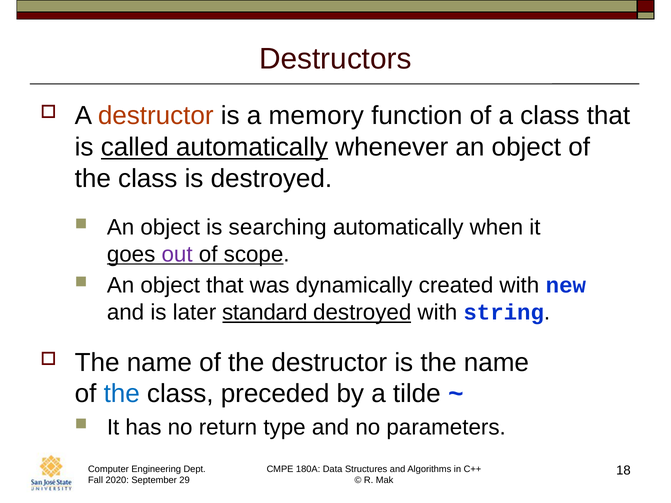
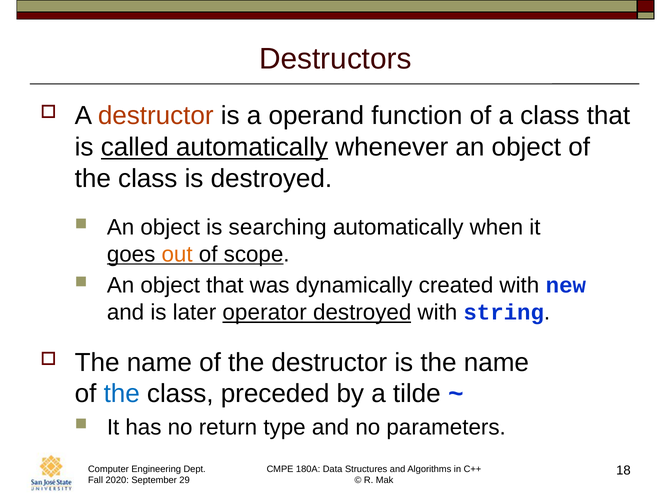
memory: memory -> operand
out colour: purple -> orange
standard: standard -> operator
